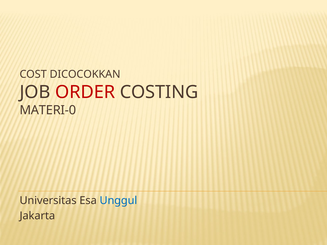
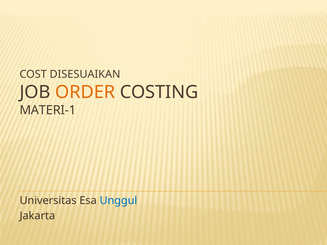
DICOCOKKAN: DICOCOKKAN -> DISESUAIKAN
ORDER colour: red -> orange
MATERI-0: MATERI-0 -> MATERI-1
